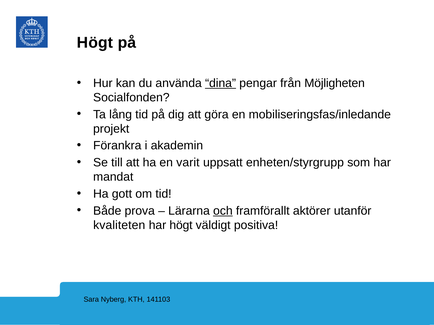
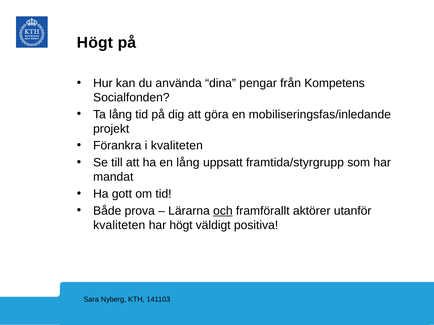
dina underline: present -> none
Möjligheten: Möjligheten -> Kompetens
i akademin: akademin -> kvaliteten
en varit: varit -> lång
enheten/styrgrupp: enheten/styrgrupp -> framtida/styrgrupp
